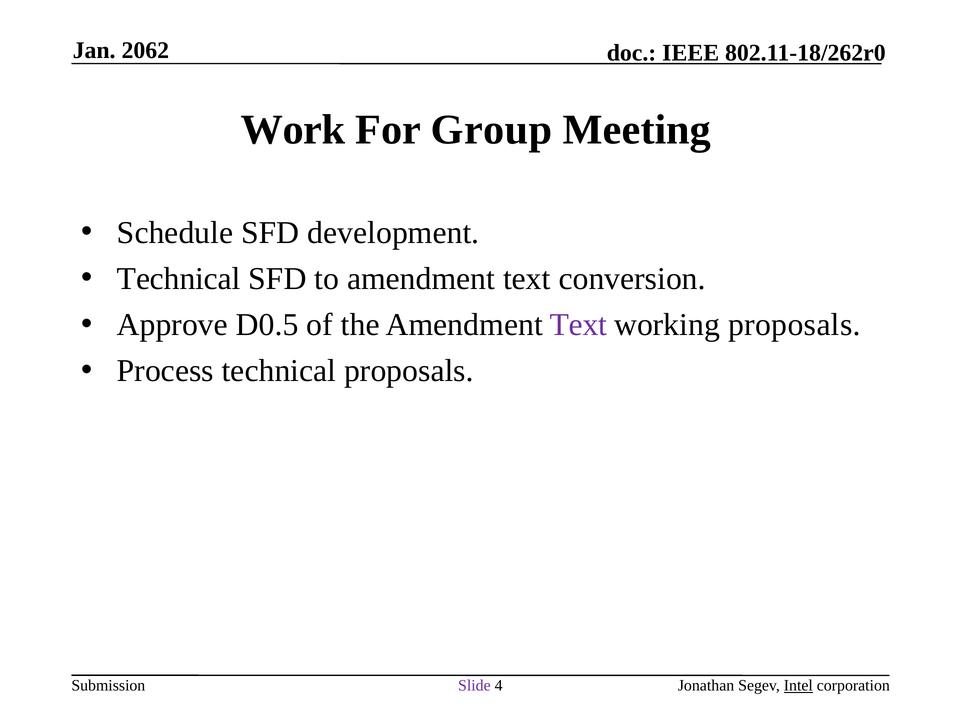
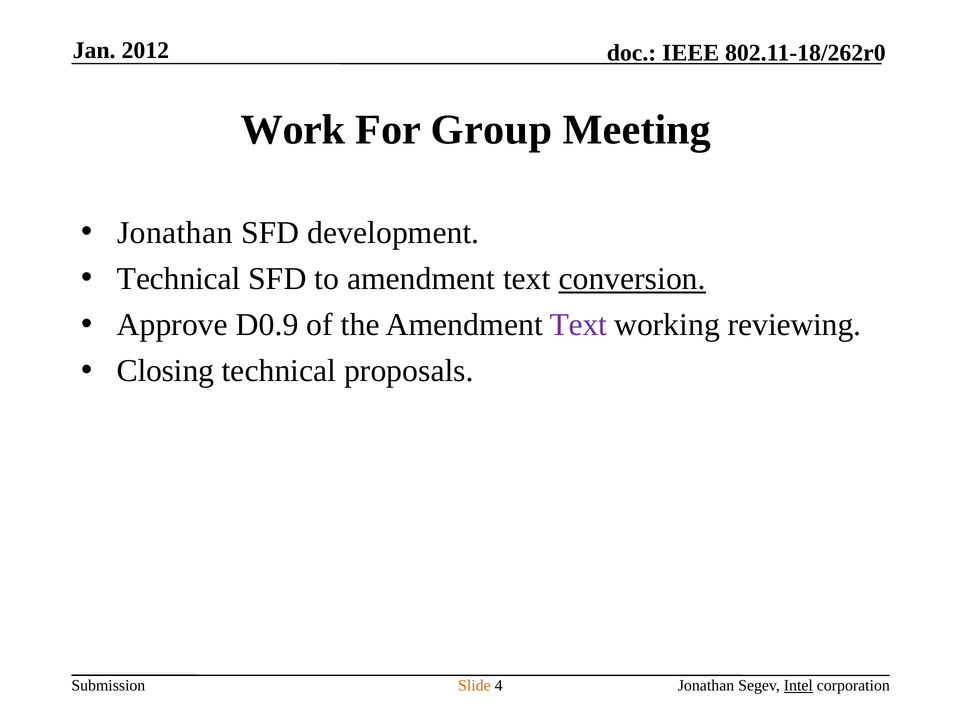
2062: 2062 -> 2012
Schedule at (175, 233): Schedule -> Jonathan
conversion underline: none -> present
D0.5: D0.5 -> D0.9
working proposals: proposals -> reviewing
Process: Process -> Closing
Slide colour: purple -> orange
